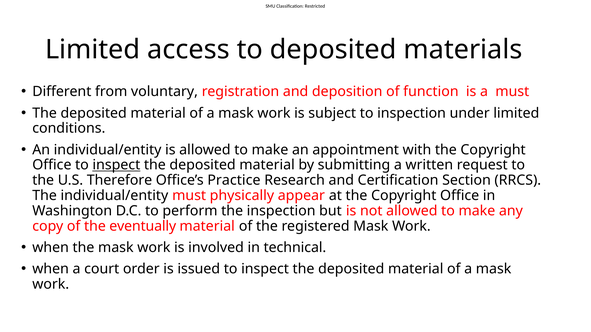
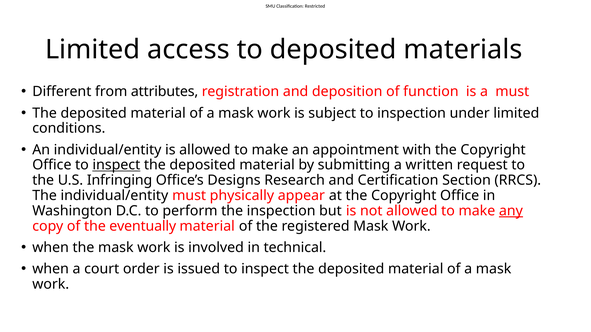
voluntary: voluntary -> attributes
Therefore: Therefore -> Infringing
Practice: Practice -> Designs
any underline: none -> present
